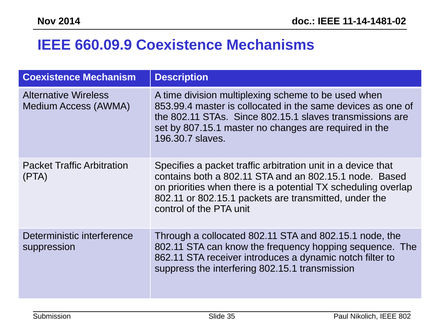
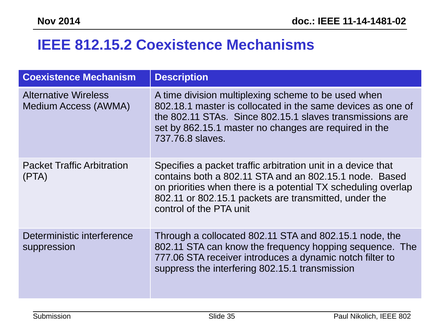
660.09.9: 660.09.9 -> 812.15.2
853.99.4: 853.99.4 -> 802.18.1
807.15.1: 807.15.1 -> 862.15.1
196.30.7: 196.30.7 -> 737.76.8
862.11: 862.11 -> 777.06
